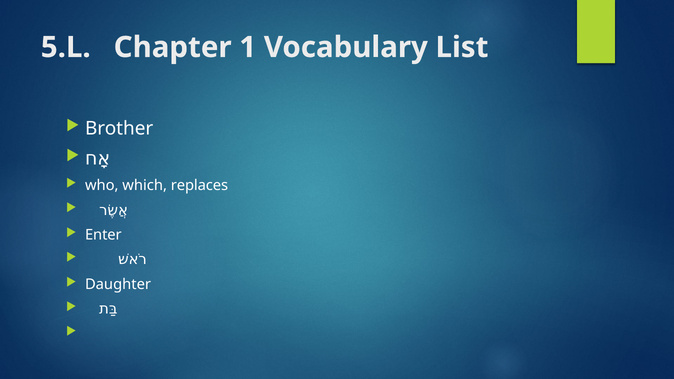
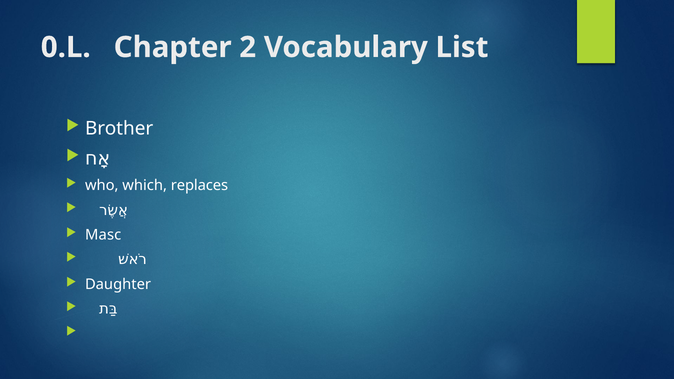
5.L: 5.L -> 0.L
1: 1 -> 2
Enter: Enter -> Masc
